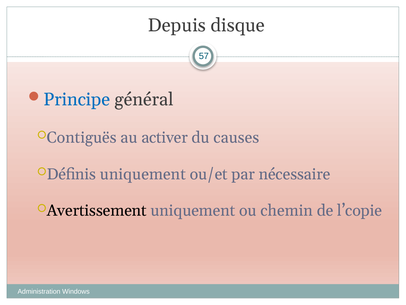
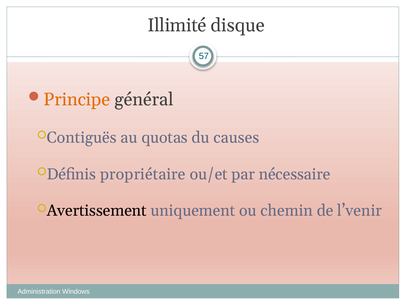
Depuis: Depuis -> Illimité
Principe colour: blue -> orange
activer: activer -> quotas
Définis uniquement: uniquement -> propriétaire
l’copie: l’copie -> l’venir
